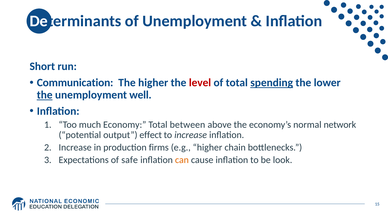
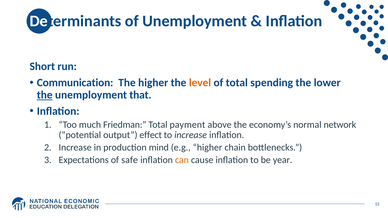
level colour: red -> orange
spending underline: present -> none
well: well -> that
Economy: Economy -> Friedman
between: between -> payment
firms: firms -> mind
look: look -> year
